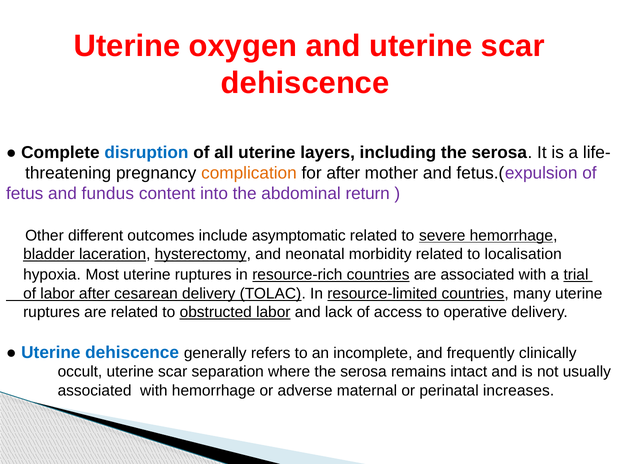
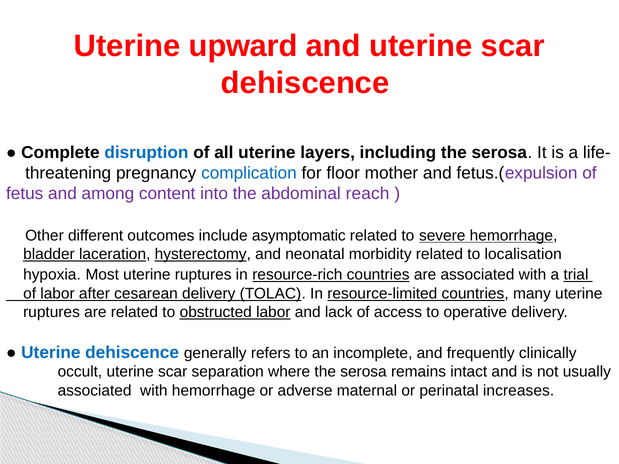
oxygen: oxygen -> upward
complication colour: orange -> blue
for after: after -> floor
fundus: fundus -> among
return: return -> reach
